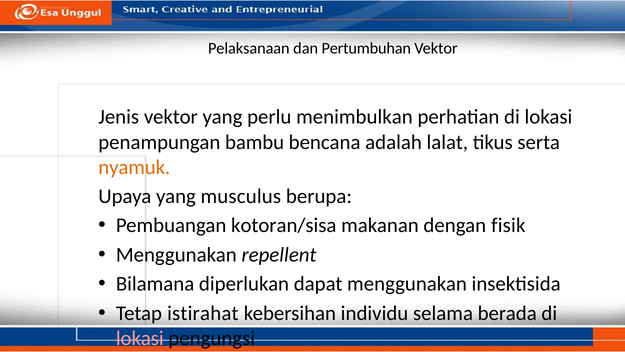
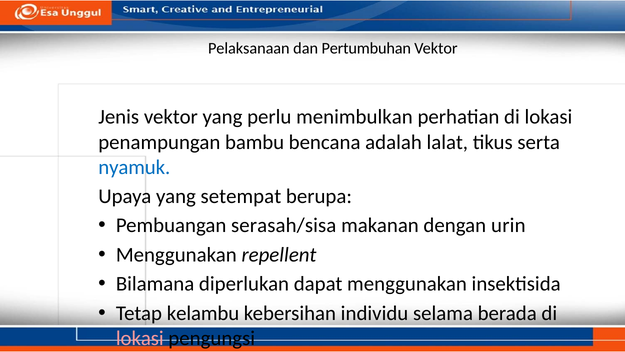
nyamuk colour: orange -> blue
musculus: musculus -> setempat
kotoran/sisa: kotoran/sisa -> serasah/sisa
fisik: fisik -> urin
istirahat: istirahat -> kelambu
